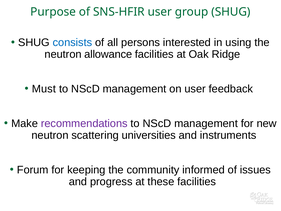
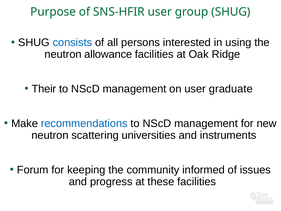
Must: Must -> Their
feedback: feedback -> graduate
recommendations colour: purple -> blue
